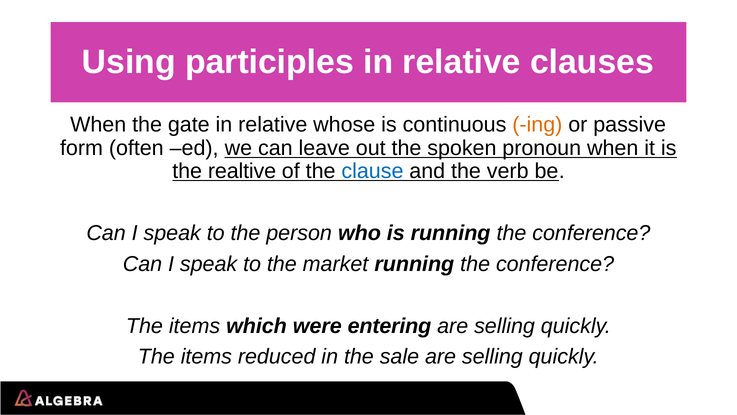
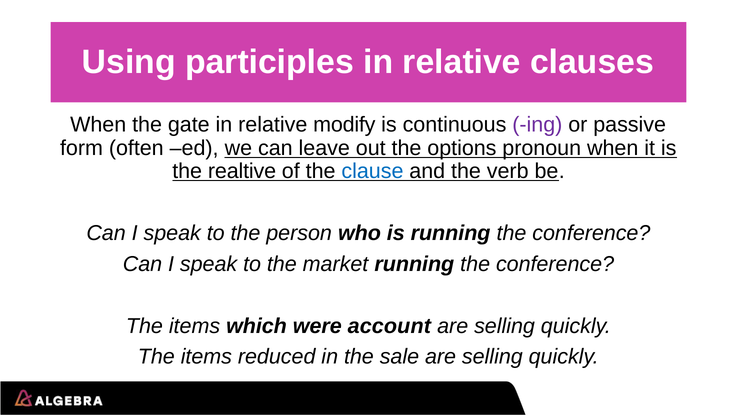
whose: whose -> modify
ing colour: orange -> purple
spoken: spoken -> options
entering: entering -> account
